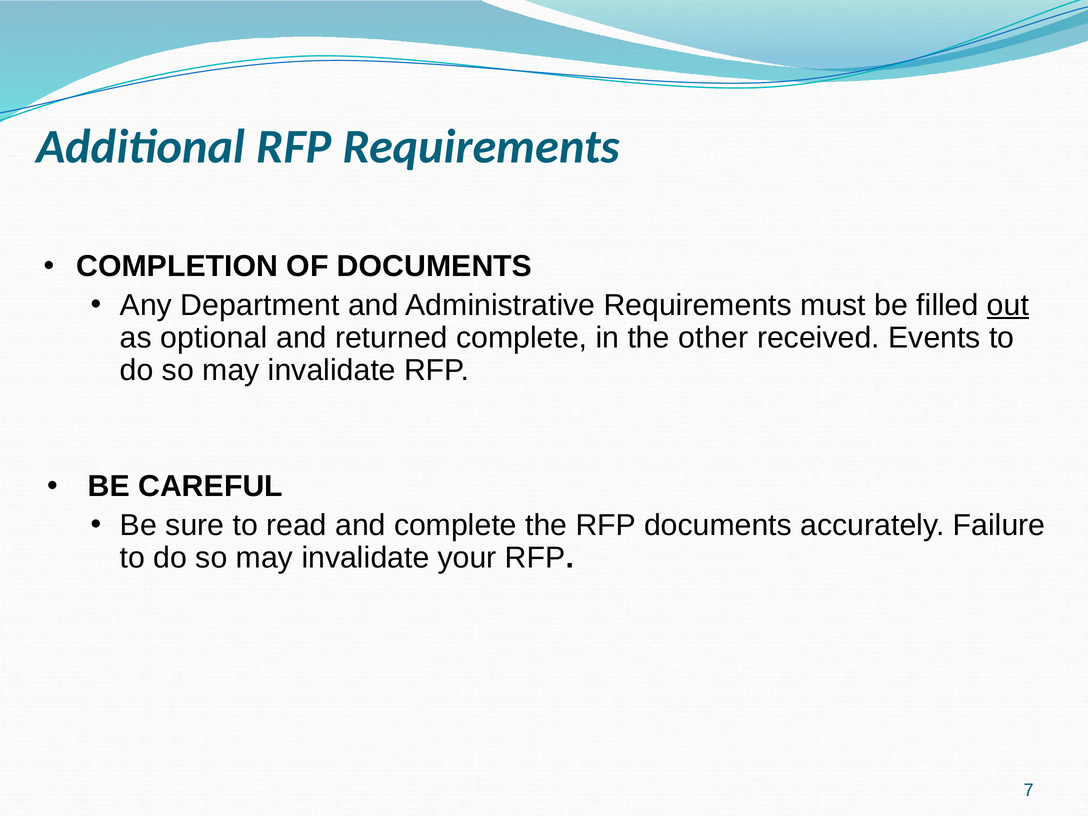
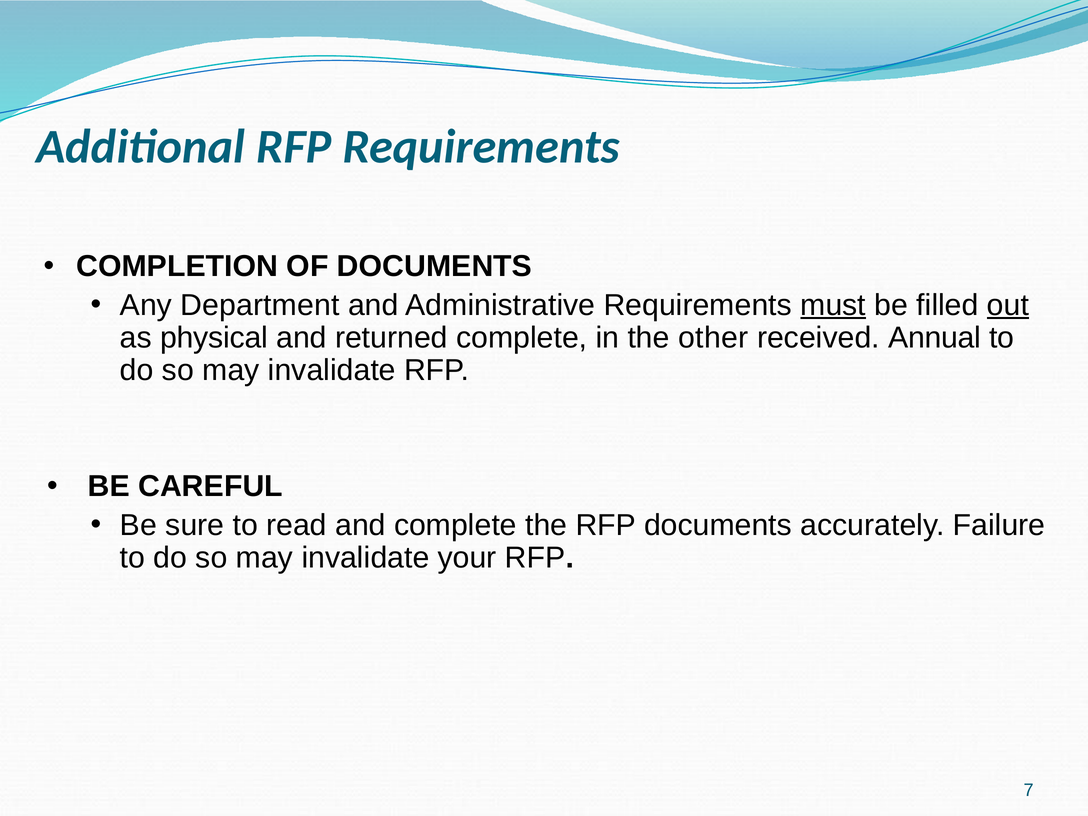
must underline: none -> present
optional: optional -> physical
Events: Events -> Annual
